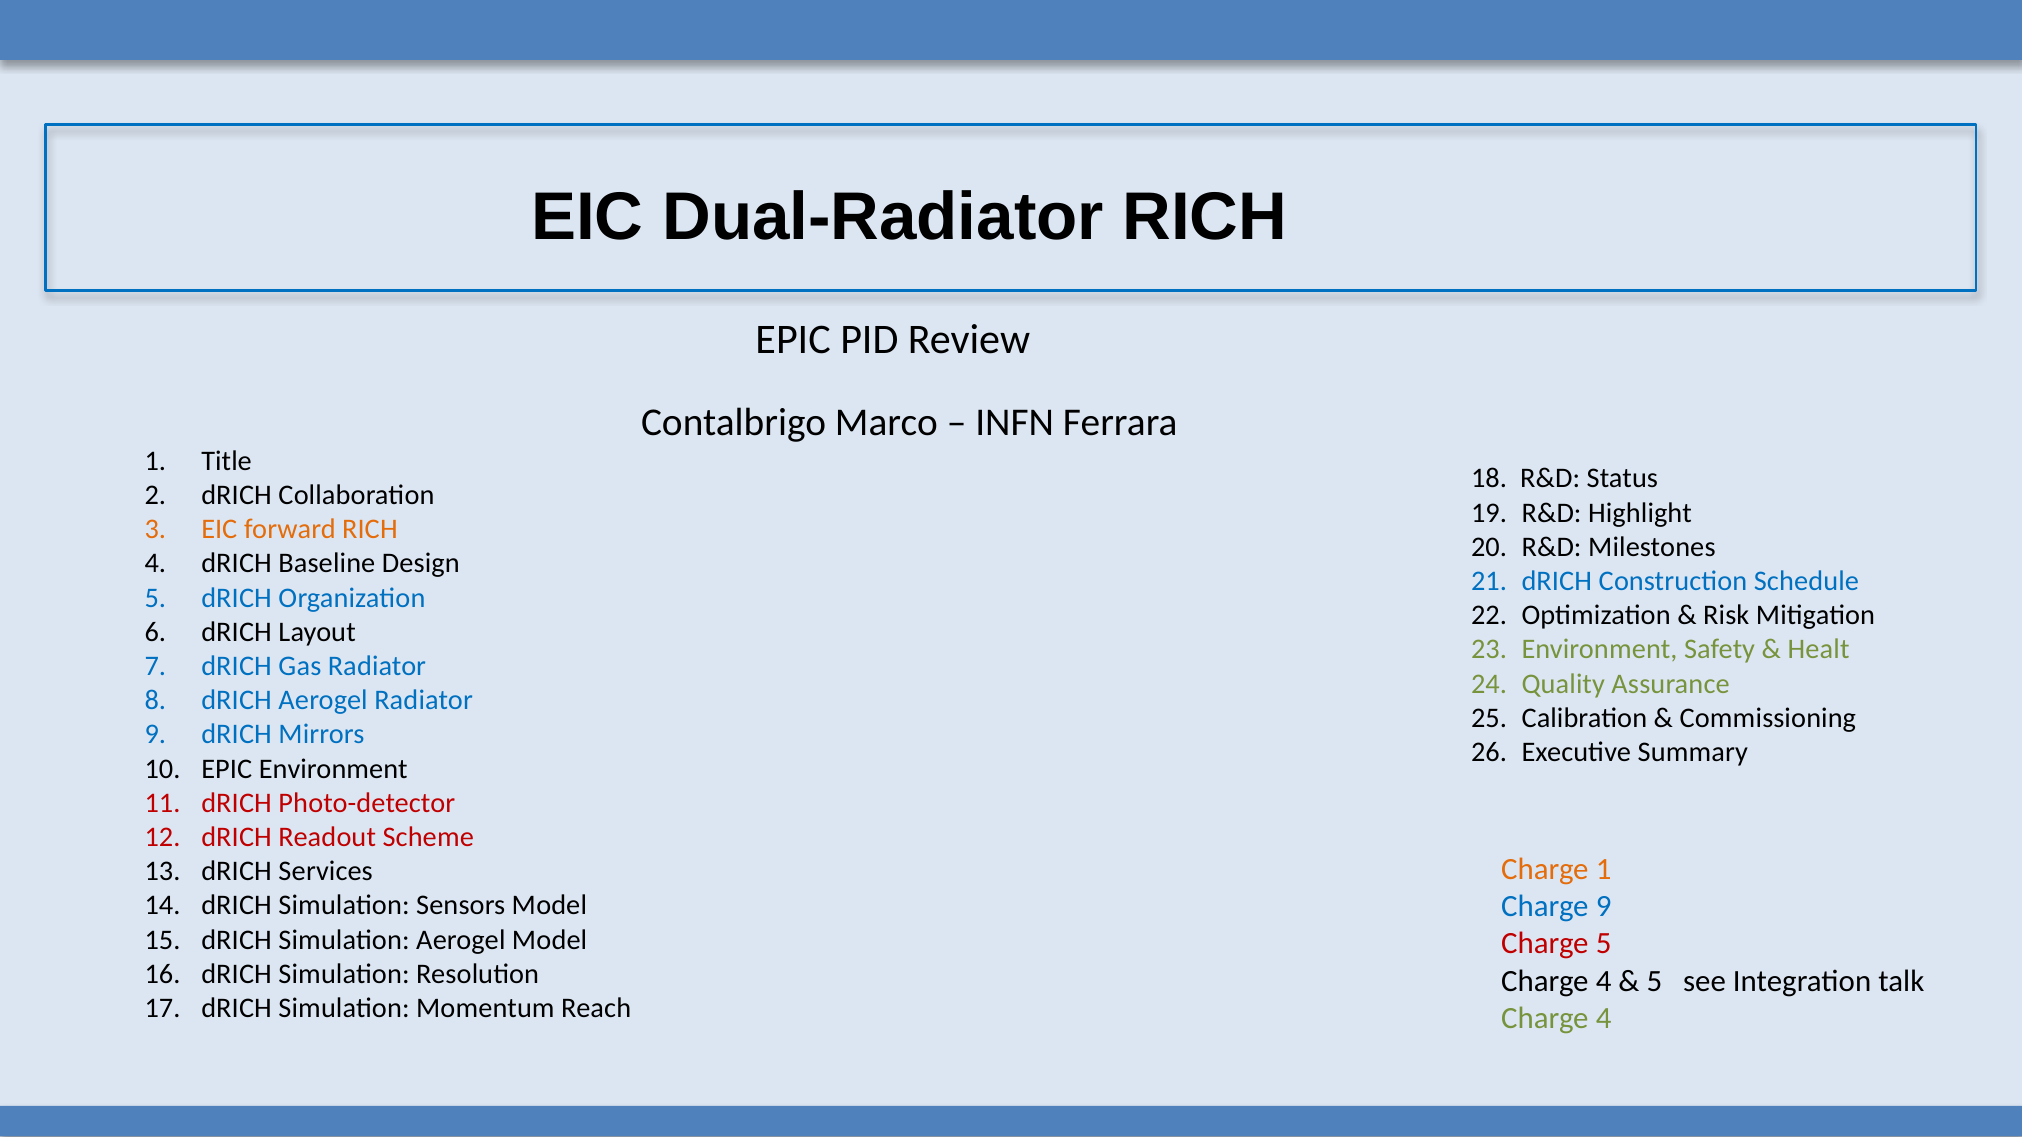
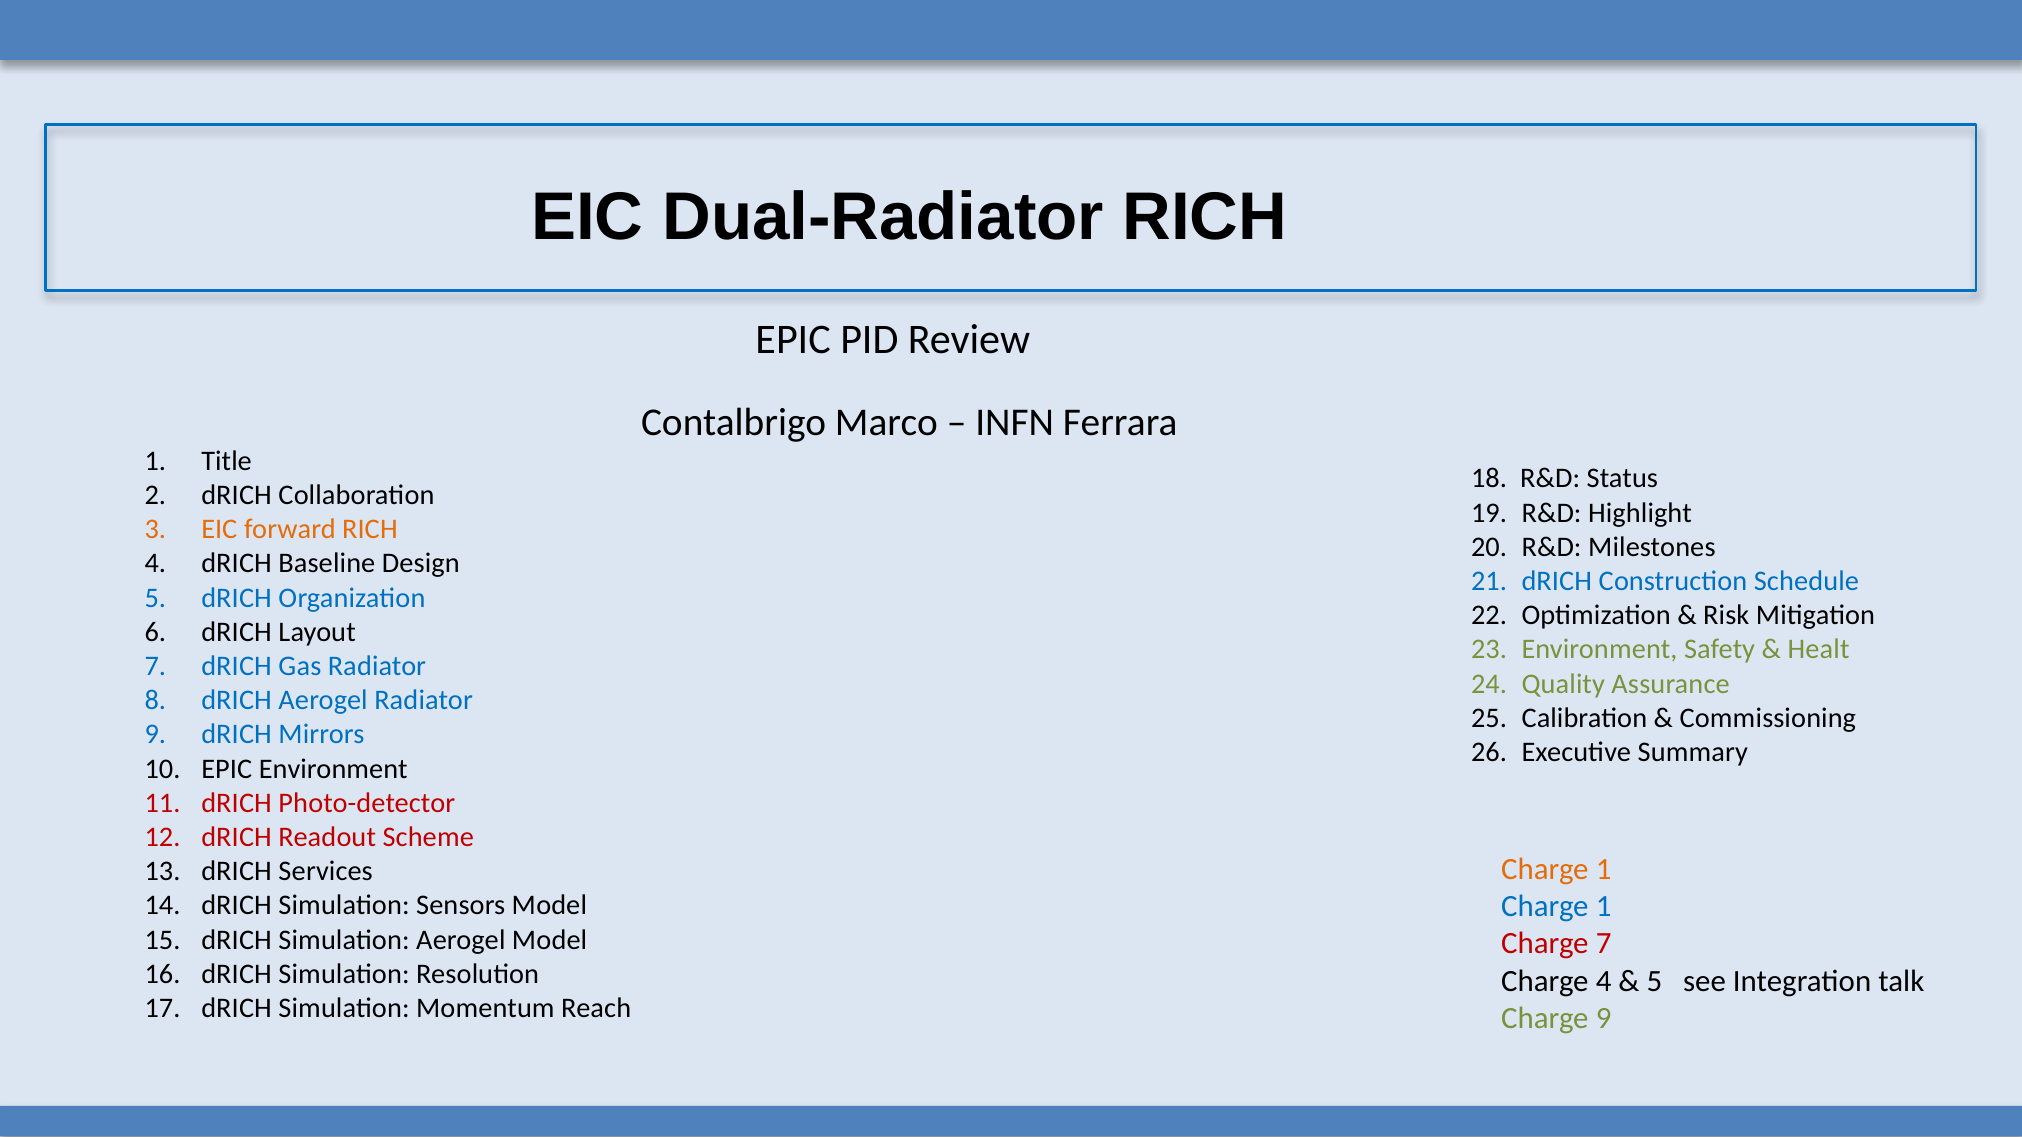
9 at (1604, 907): 9 -> 1
Charge 5: 5 -> 7
4 at (1604, 1018): 4 -> 9
